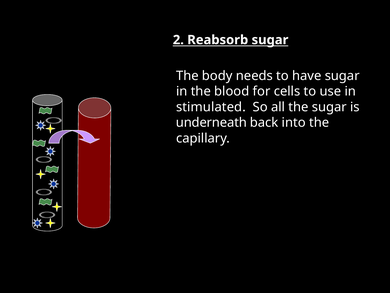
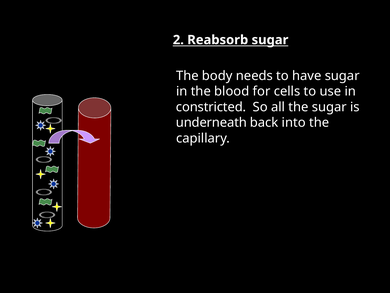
stimulated: stimulated -> constricted
